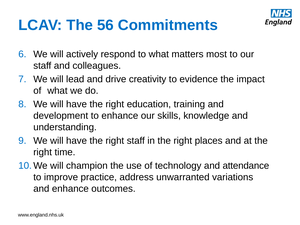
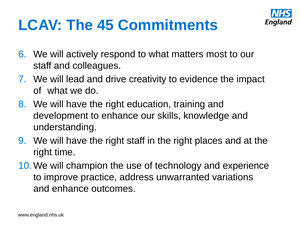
56: 56 -> 45
attendance: attendance -> experience
